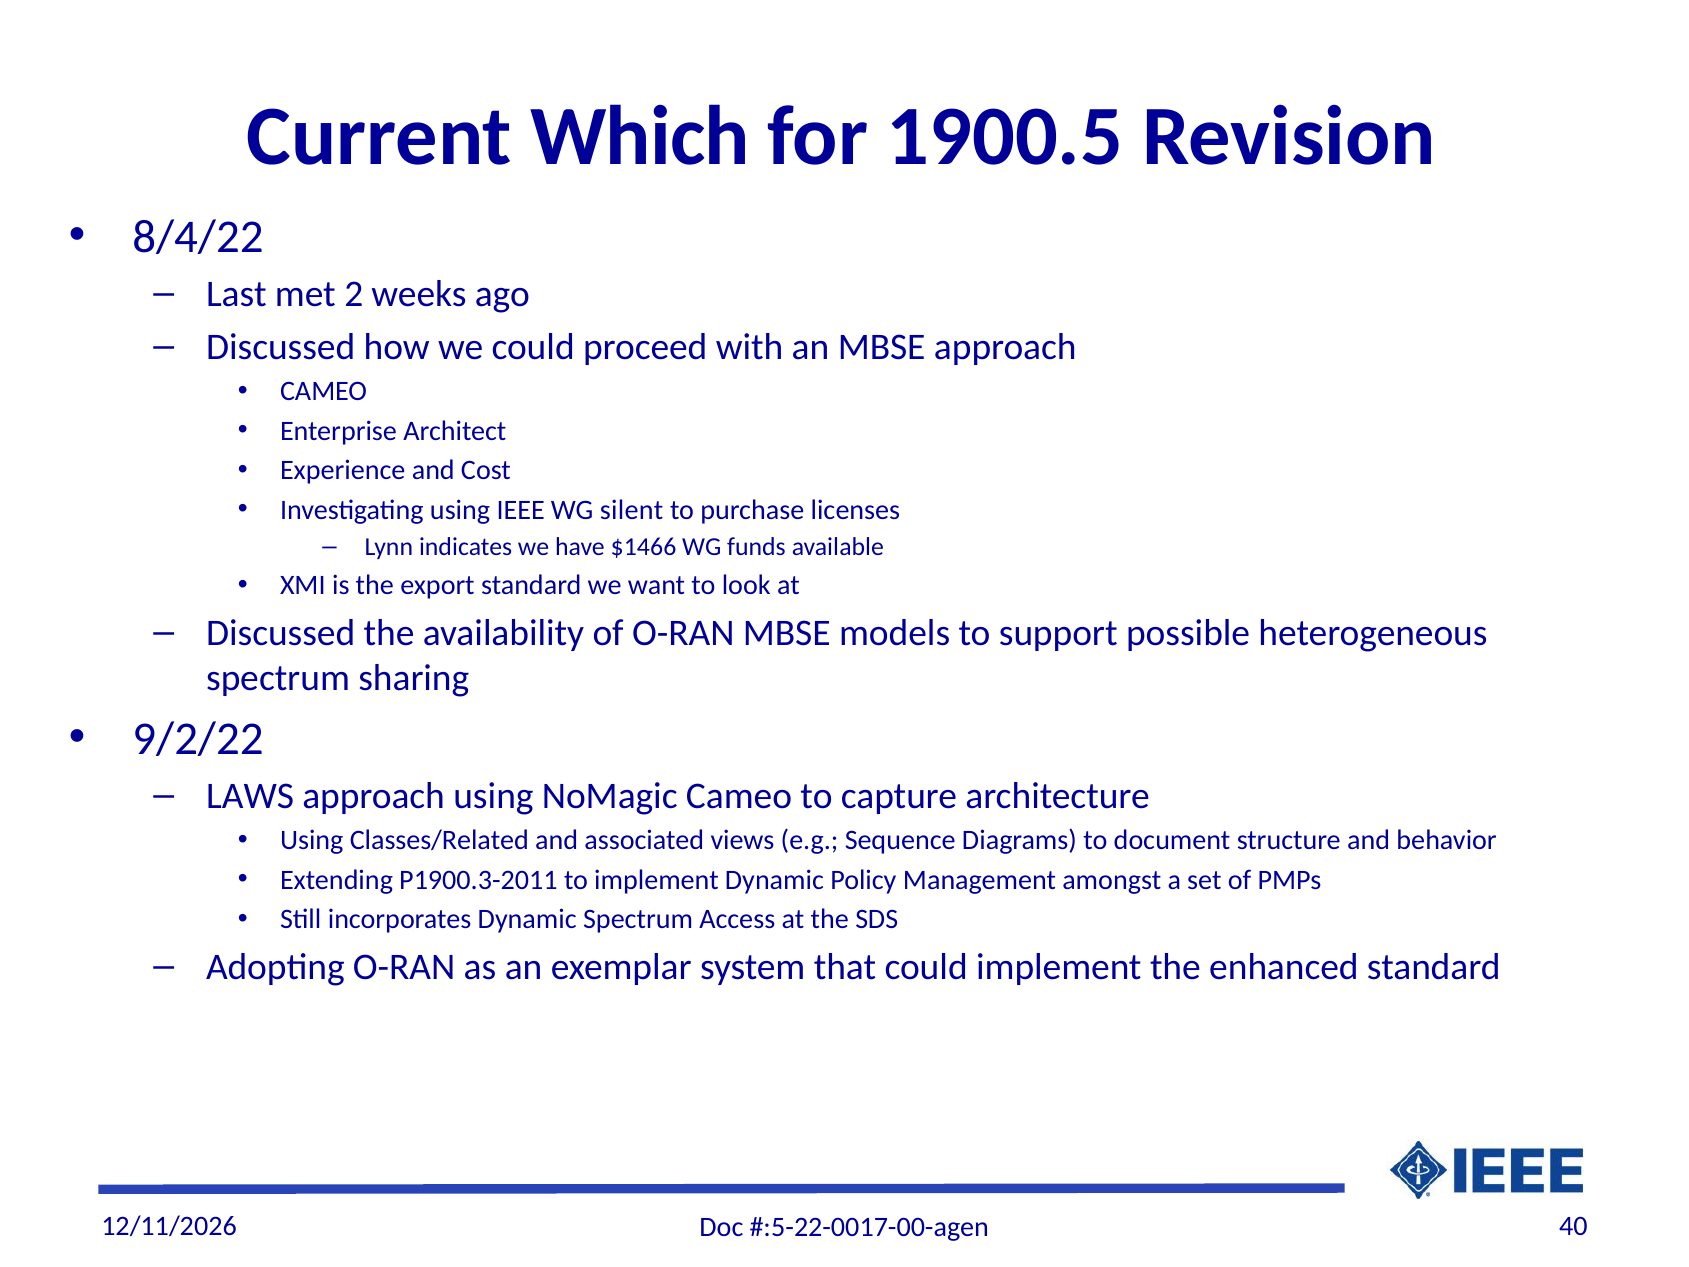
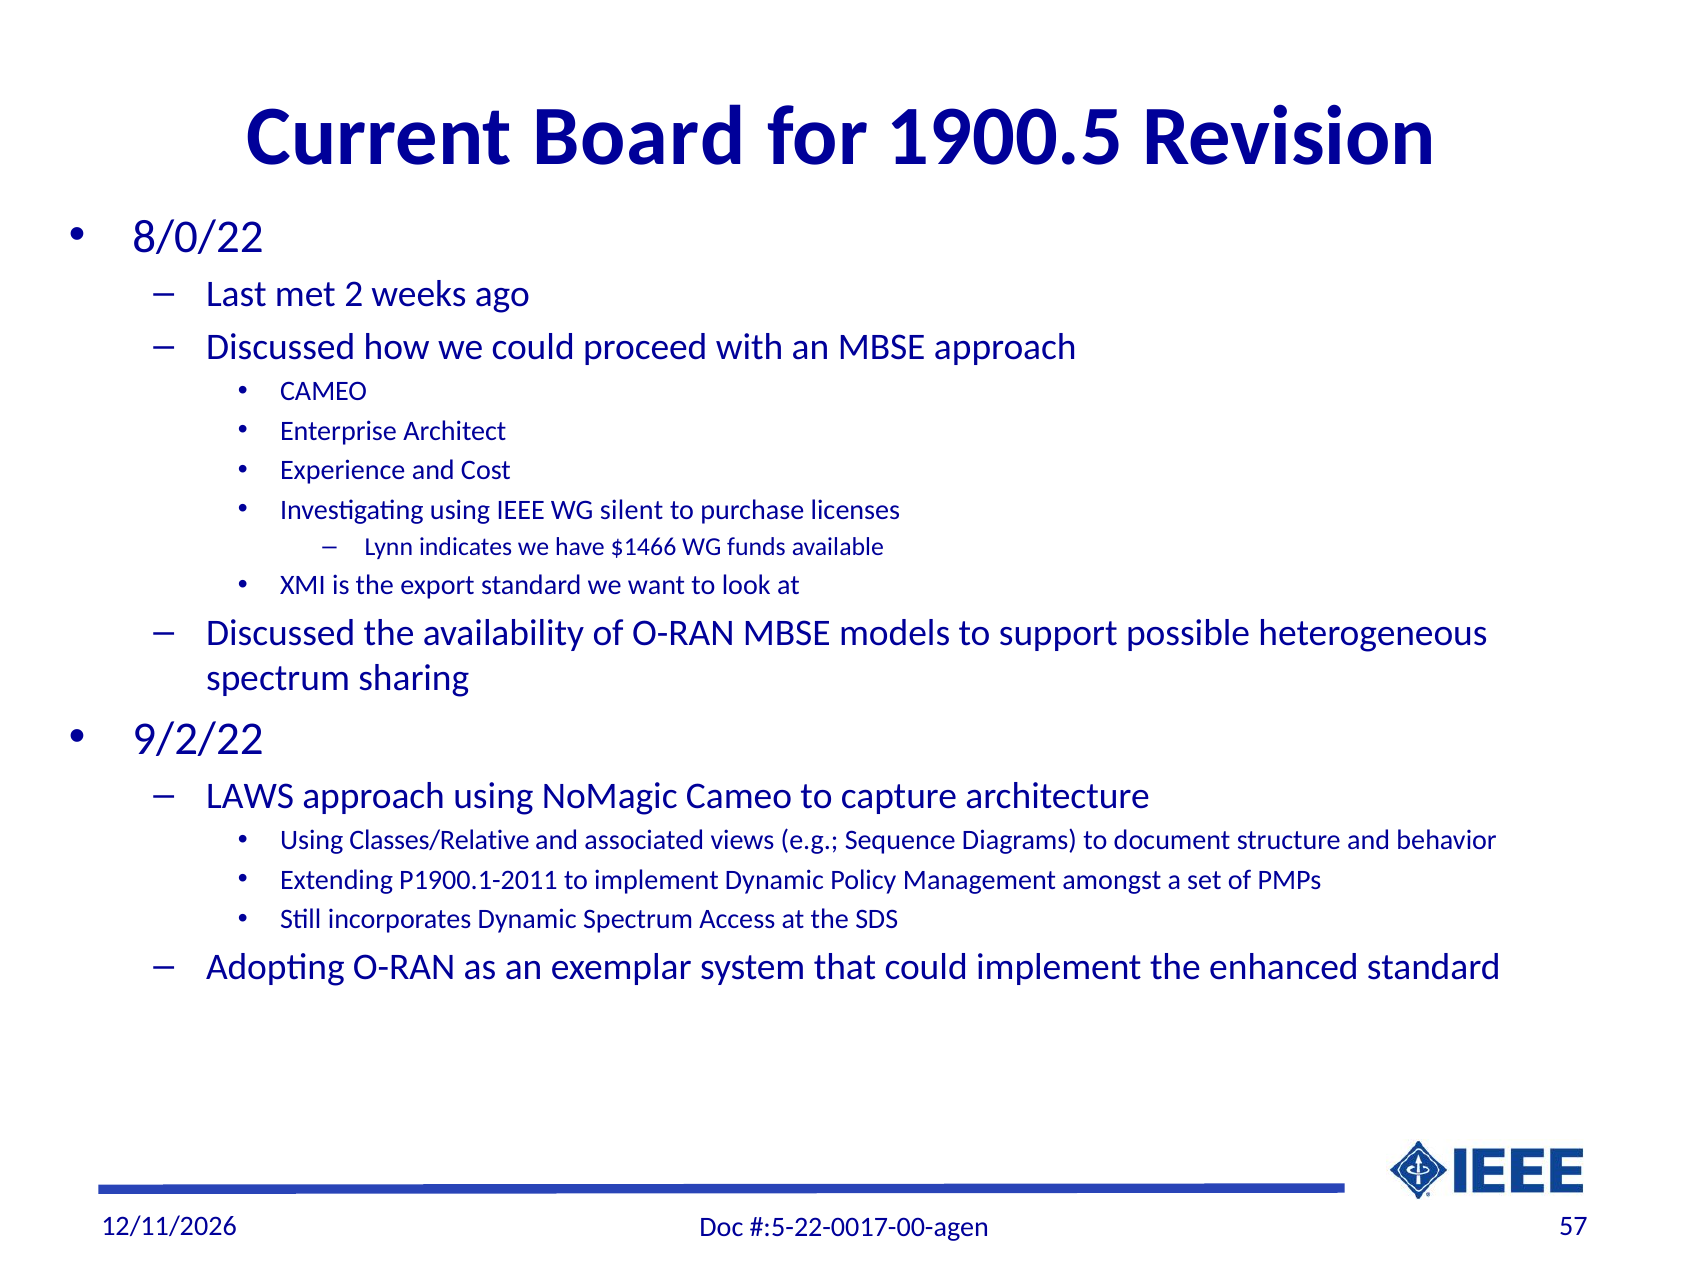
Which: Which -> Board
8/4/22: 8/4/22 -> 8/0/22
Classes/Related: Classes/Related -> Classes/Relative
P1900.3-2011: P1900.3-2011 -> P1900.1-2011
40: 40 -> 57
